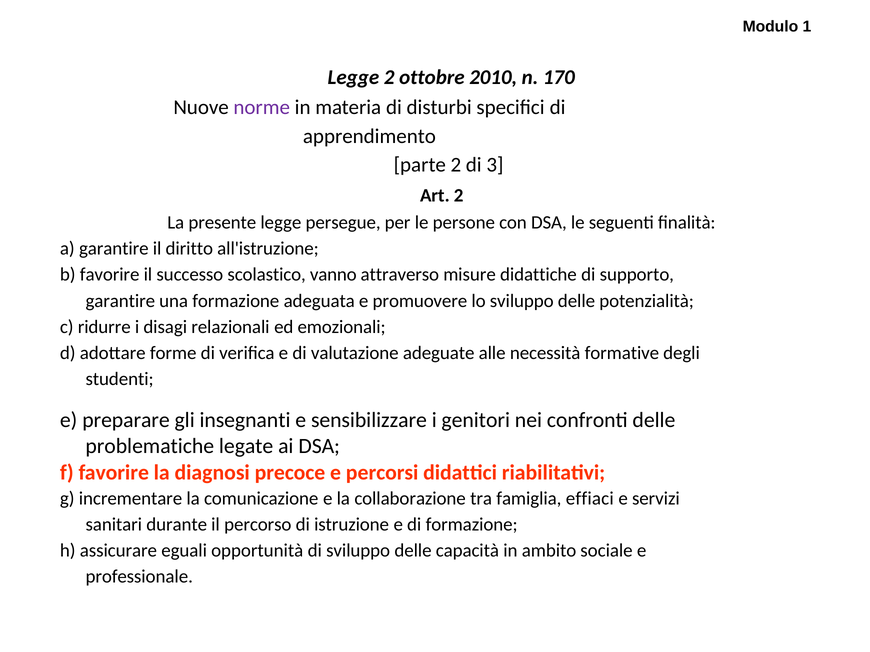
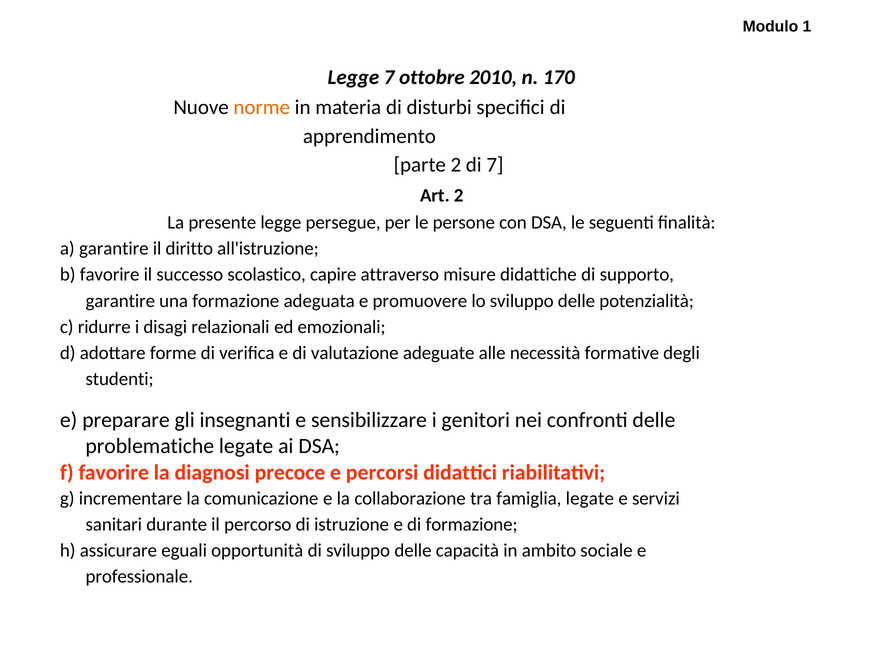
Legge 2: 2 -> 7
norme colour: purple -> orange
di 3: 3 -> 7
vanno: vanno -> capire
famiglia effiaci: effiaci -> legate
